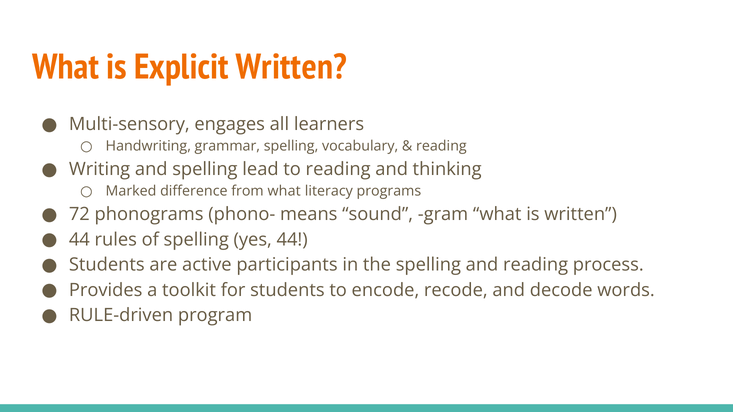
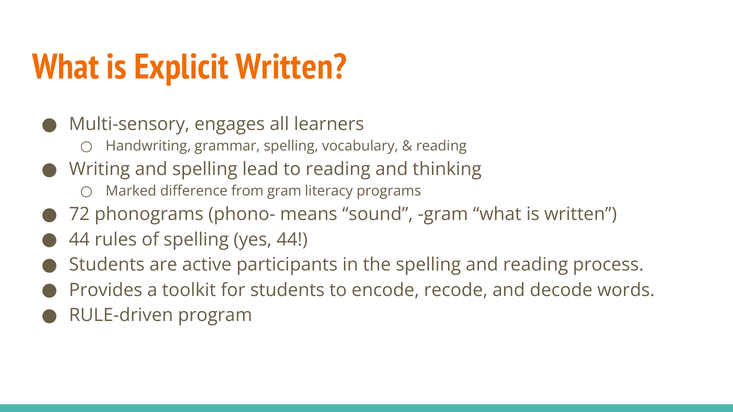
from what: what -> gram
